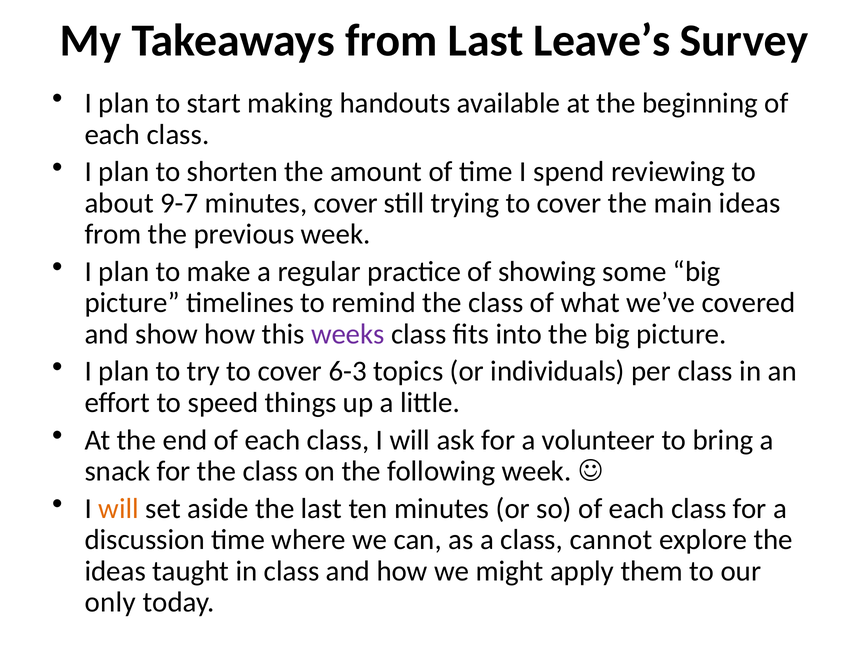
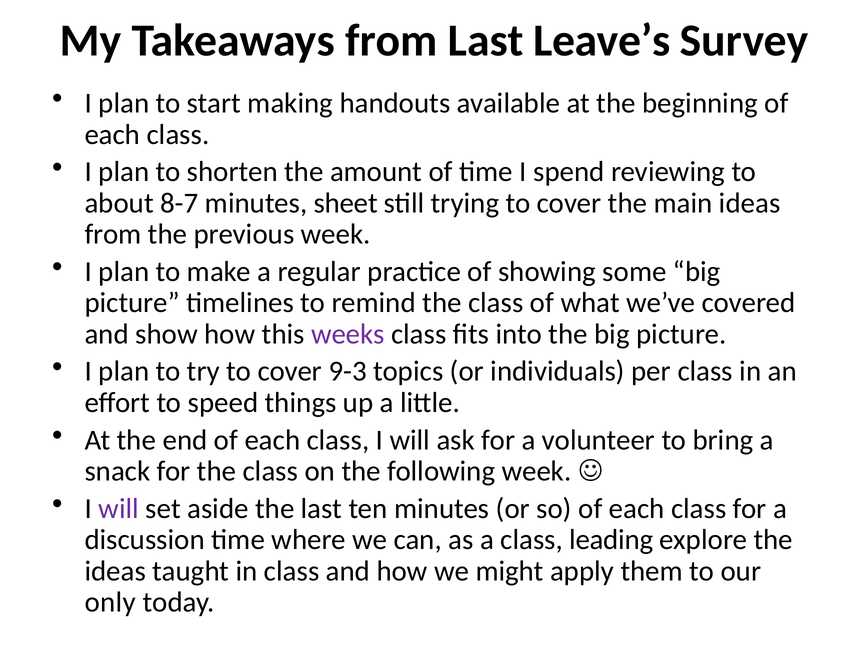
9-7: 9-7 -> 8-7
minutes cover: cover -> sheet
6-3: 6-3 -> 9-3
will at (119, 509) colour: orange -> purple
cannot: cannot -> leading
